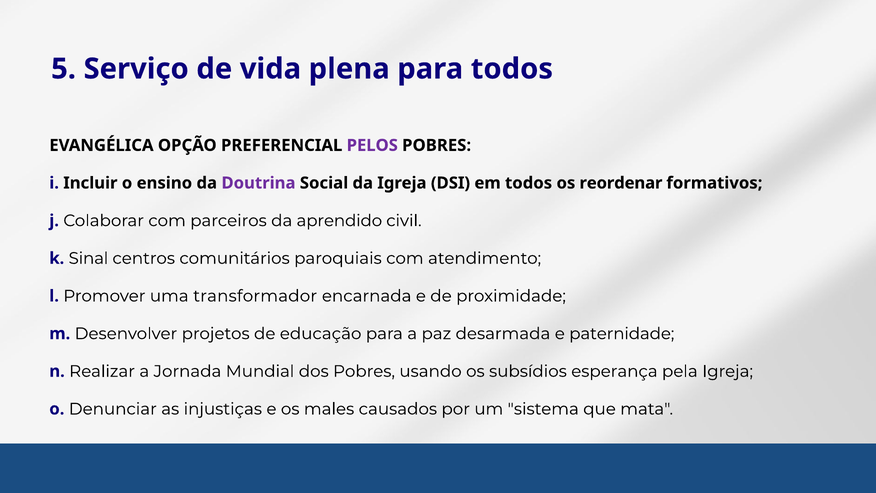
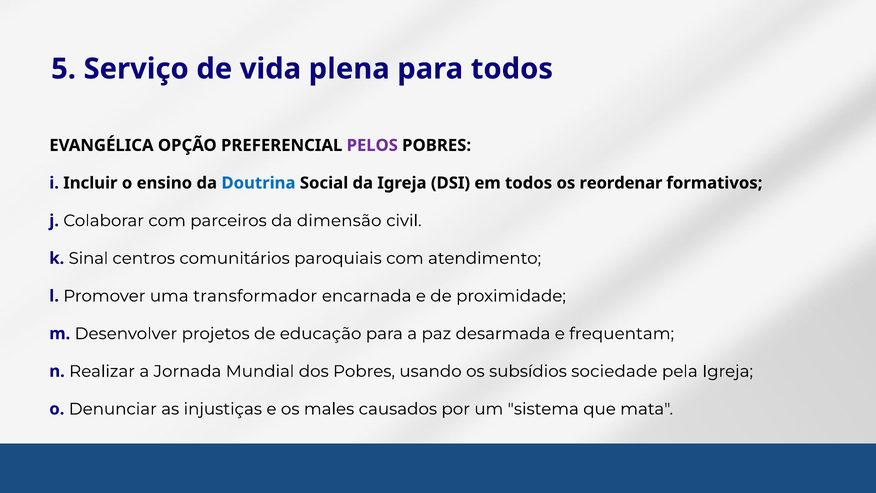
Doutrina colour: purple -> blue
aprendido: aprendido -> dimensão
paternidade: paternidade -> frequentam
esperança: esperança -> sociedade
